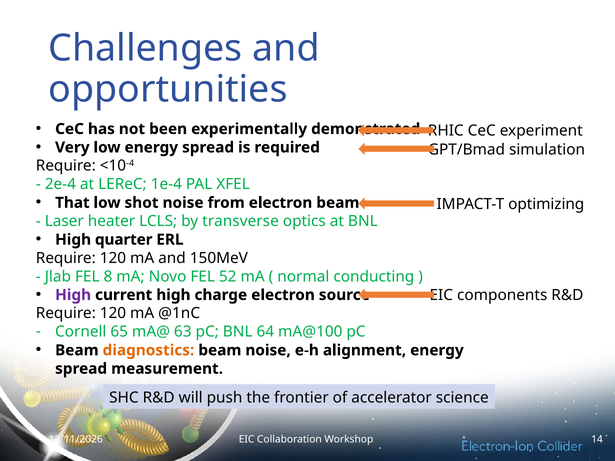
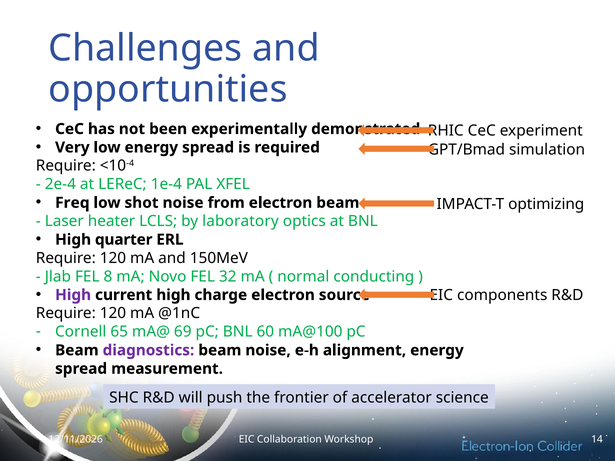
That: That -> Freq
transverse: transverse -> laboratory
52: 52 -> 32
63: 63 -> 69
64: 64 -> 60
diagnostics colour: orange -> purple
